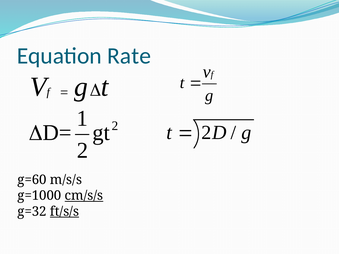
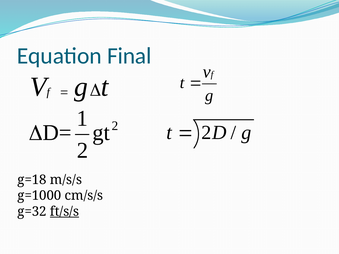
Rate: Rate -> Final
g=60: g=60 -> g=18
cm/s/s underline: present -> none
